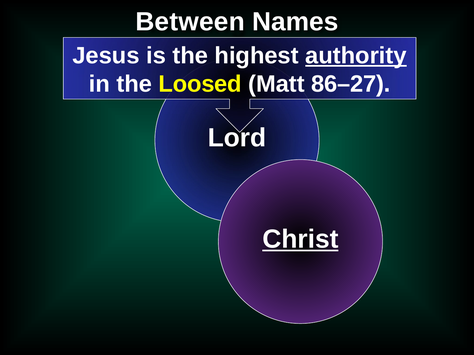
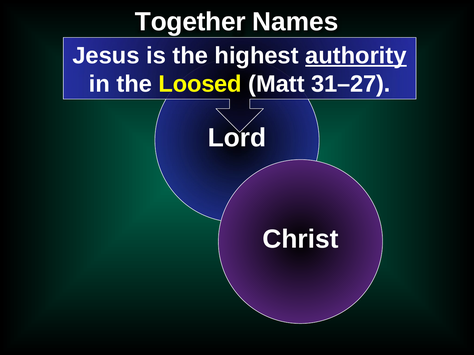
Between: Between -> Together
86–27: 86–27 -> 31–27
Christ underline: present -> none
